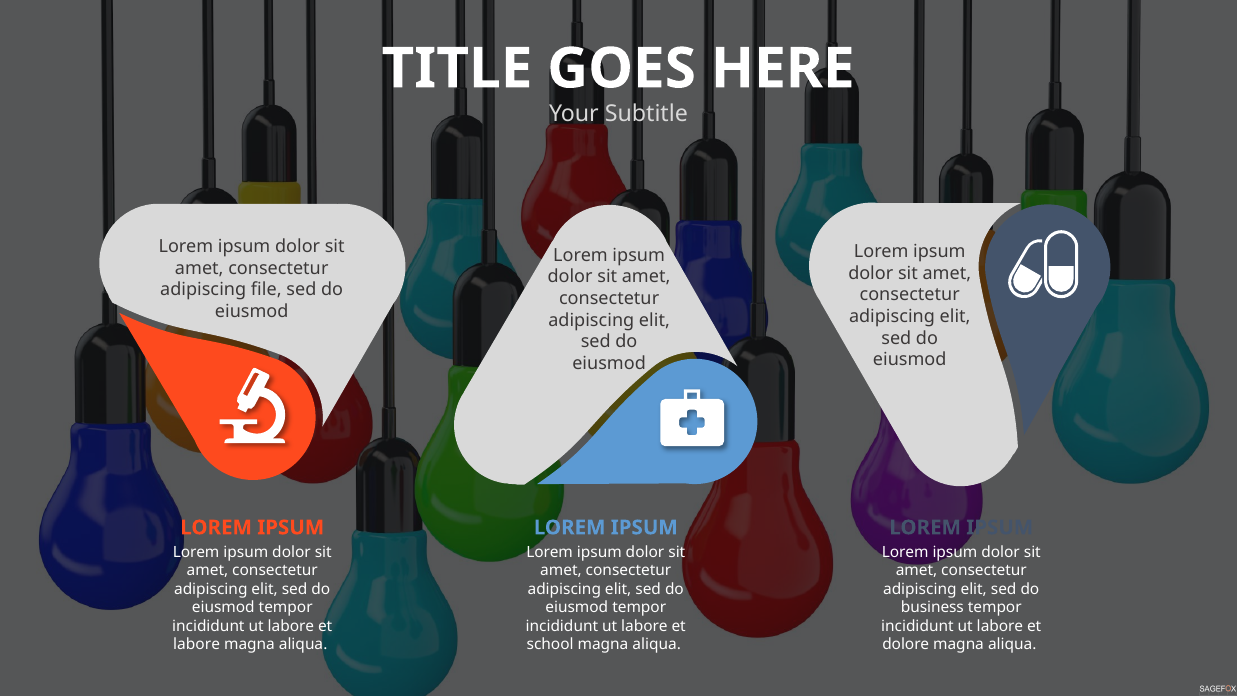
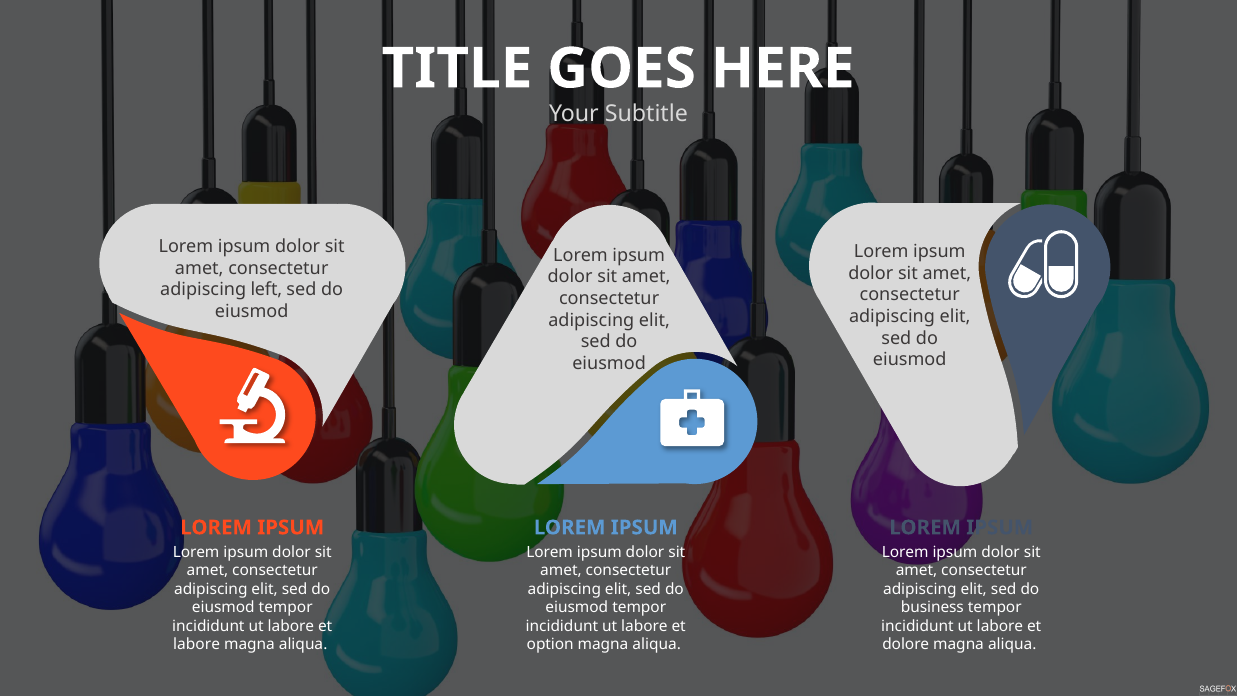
file: file -> left
school: school -> option
